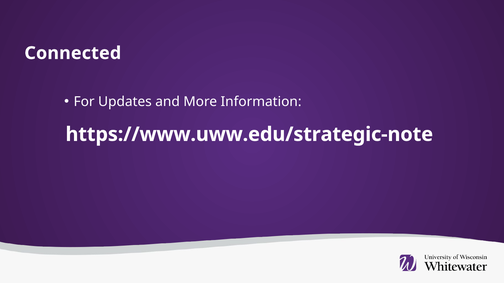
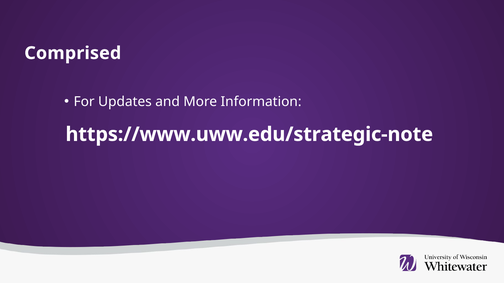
Connected: Connected -> Comprised
